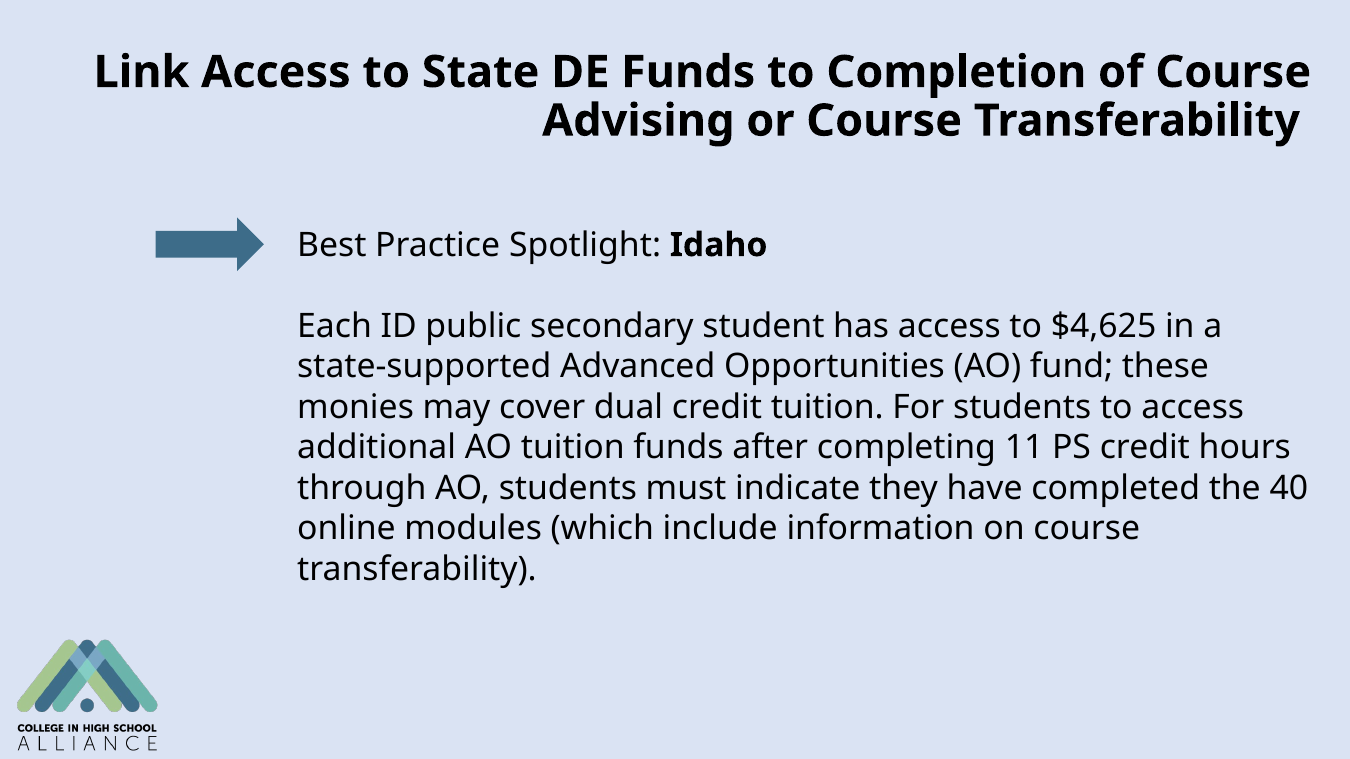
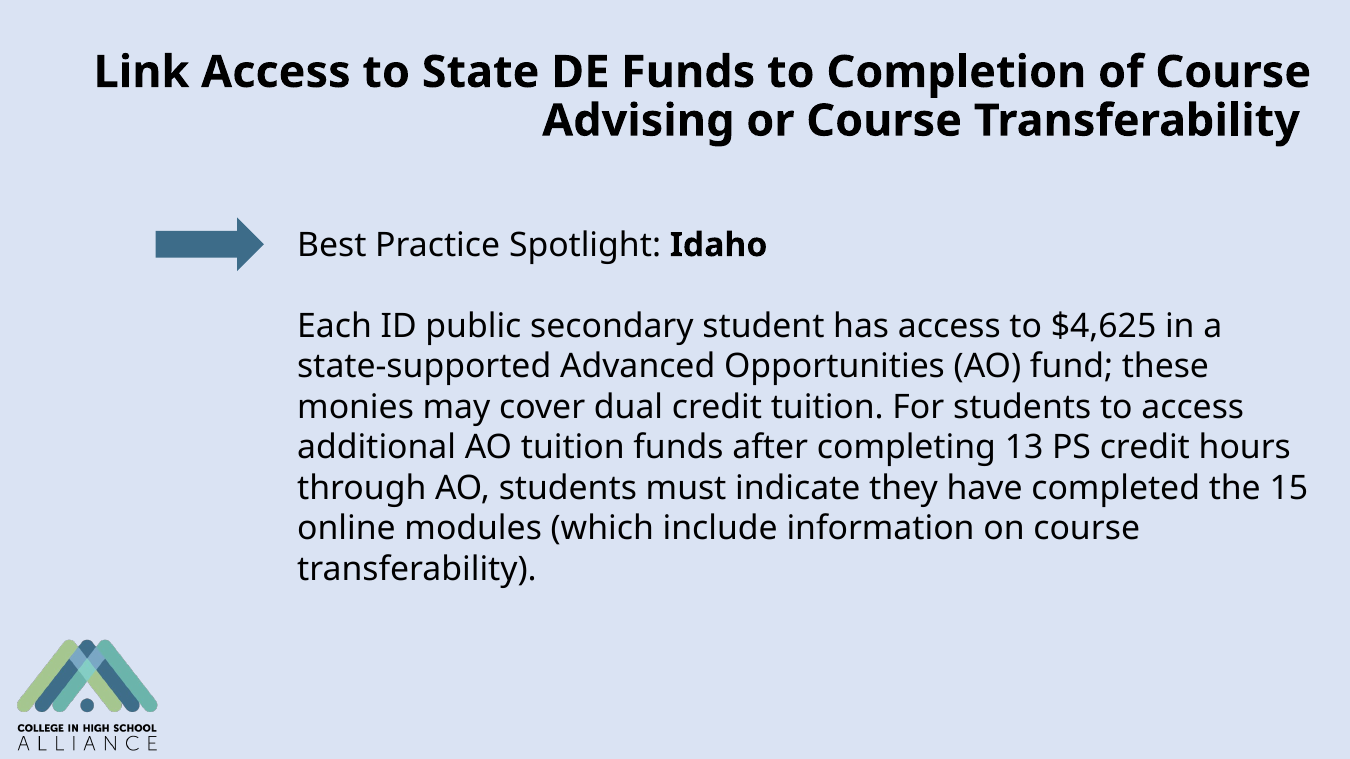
11: 11 -> 13
40: 40 -> 15
